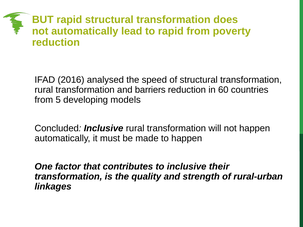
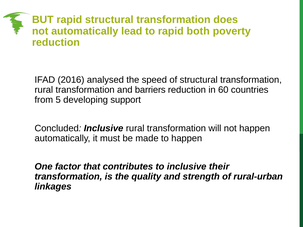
rapid from: from -> both
models: models -> support
